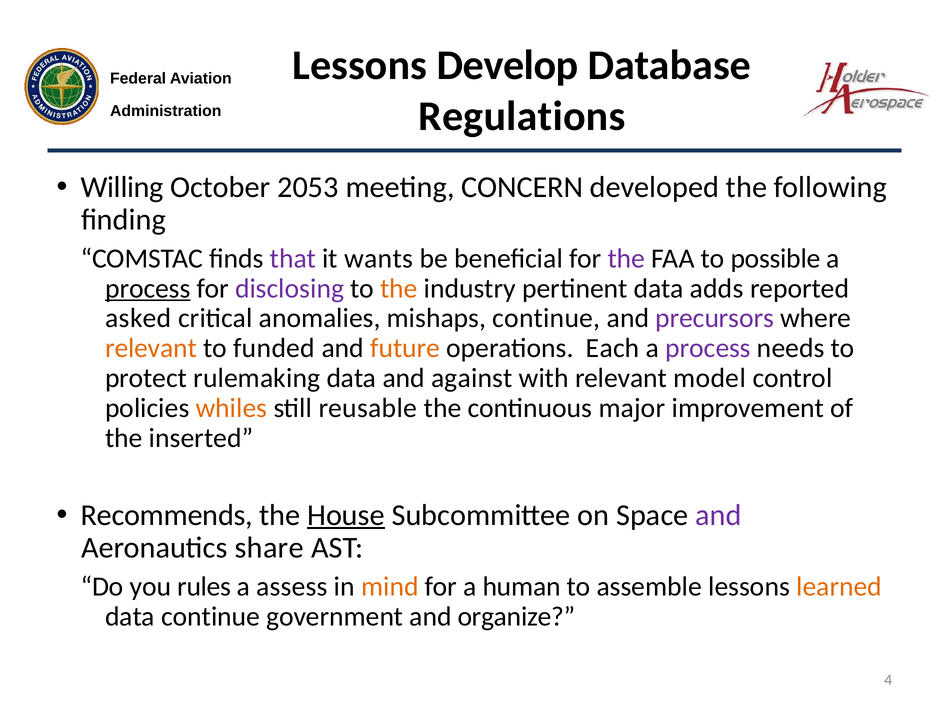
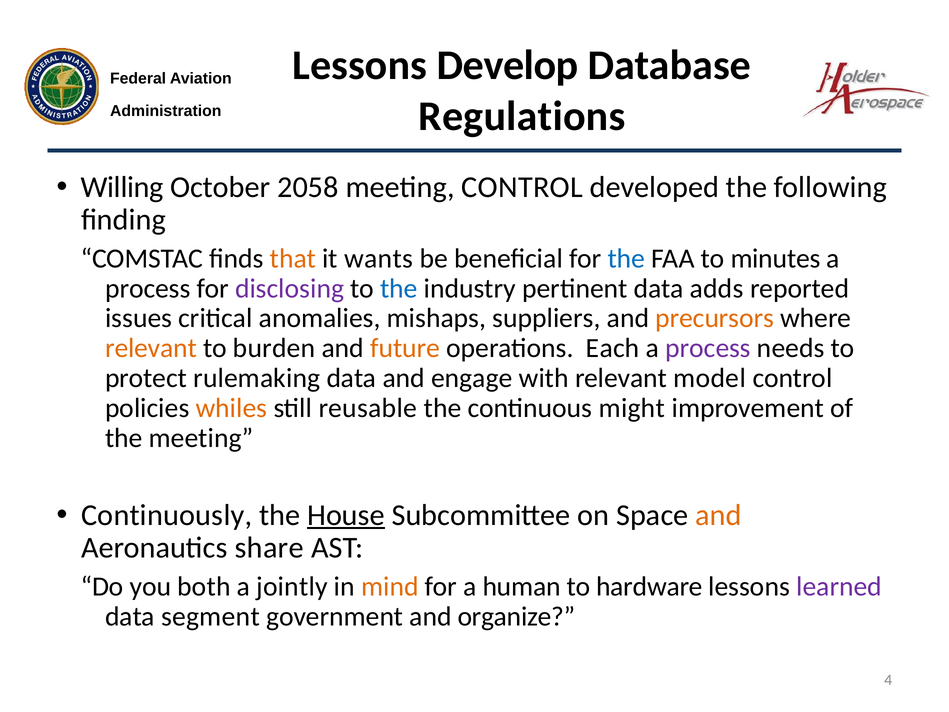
2053: 2053 -> 2058
meeting CONCERN: CONCERN -> CONTROL
that colour: purple -> orange
the at (626, 258) colour: purple -> blue
possible: possible -> minutes
process at (148, 288) underline: present -> none
the at (399, 288) colour: orange -> blue
asked: asked -> issues
mishaps continue: continue -> suppliers
precursors colour: purple -> orange
funded: funded -> burden
against: against -> engage
major: major -> might
the inserted: inserted -> meeting
Recommends: Recommends -> Continuously
and at (718, 515) colour: purple -> orange
rules: rules -> both
assess: assess -> jointly
assemble: assemble -> hardware
learned colour: orange -> purple
data continue: continue -> segment
